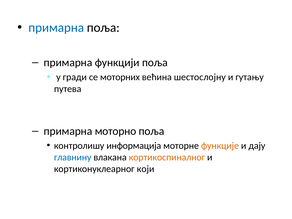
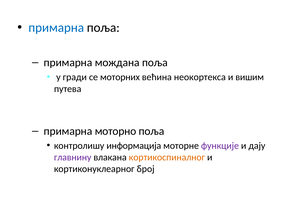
функцији: функцији -> мождана
шестослојну: шестослојну -> неокортекса
гутању: гутању -> вишим
функције colour: orange -> purple
главнину colour: blue -> purple
који: који -> број
